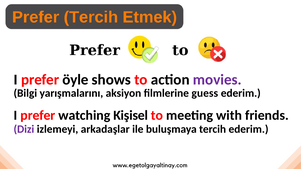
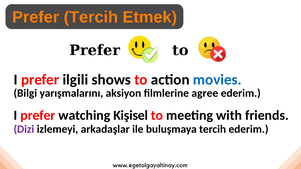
öyle: öyle -> ilgili
movies colour: purple -> blue
guess: guess -> agree
